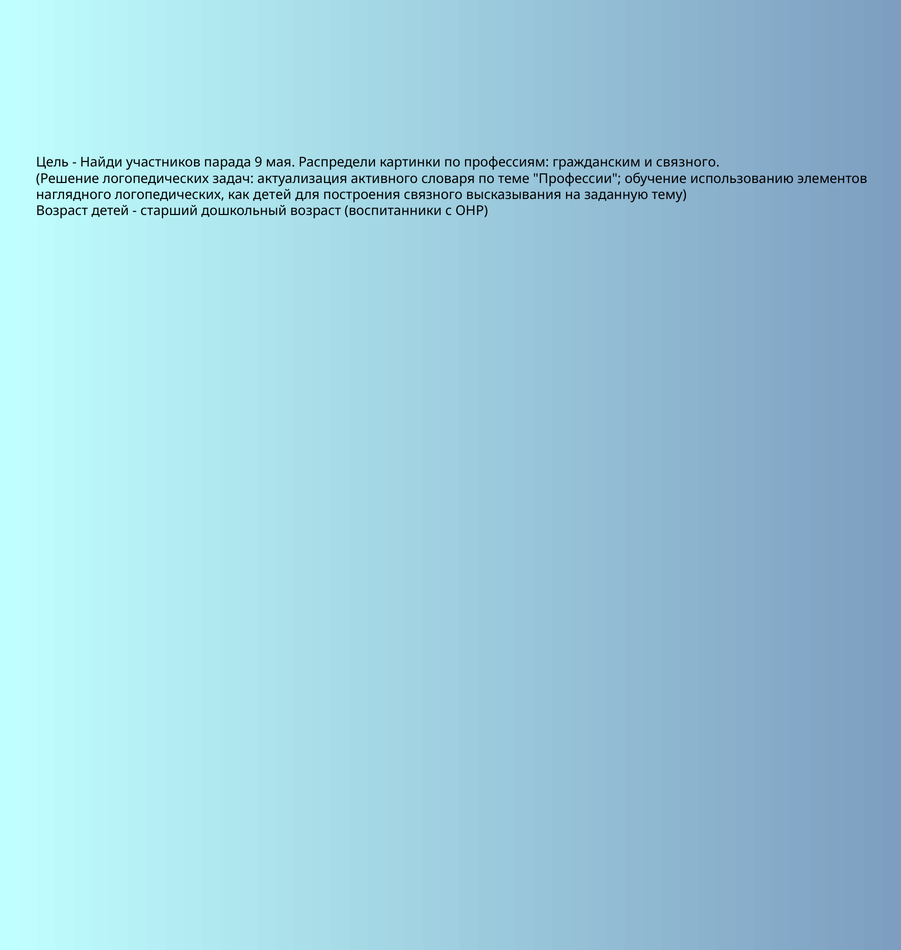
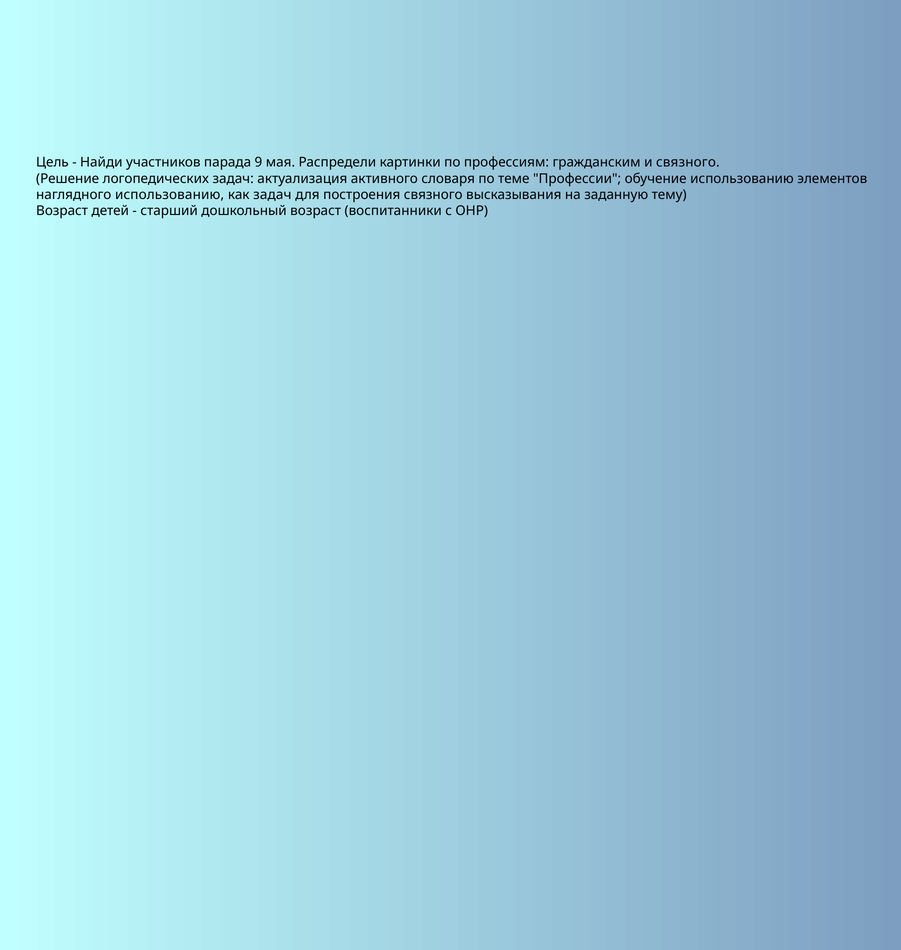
наглядного логопедических: логопедических -> использованию
как детей: детей -> задач
